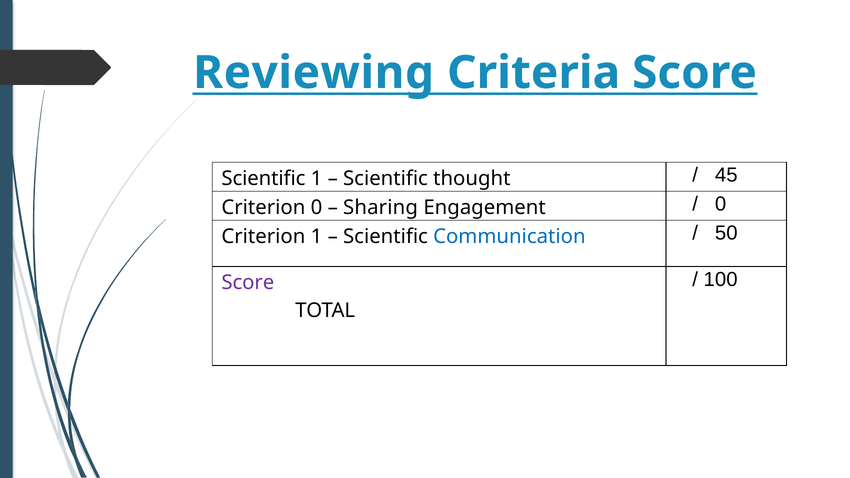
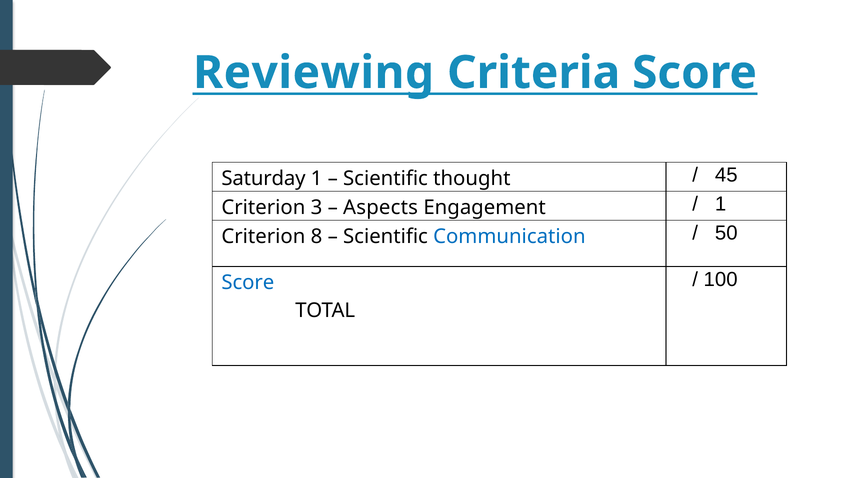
Scientific at (263, 179): Scientific -> Saturday
Criterion 0: 0 -> 3
Sharing: Sharing -> Aspects
0 at (721, 204): 0 -> 1
Criterion 1: 1 -> 8
Score at (248, 283) colour: purple -> blue
